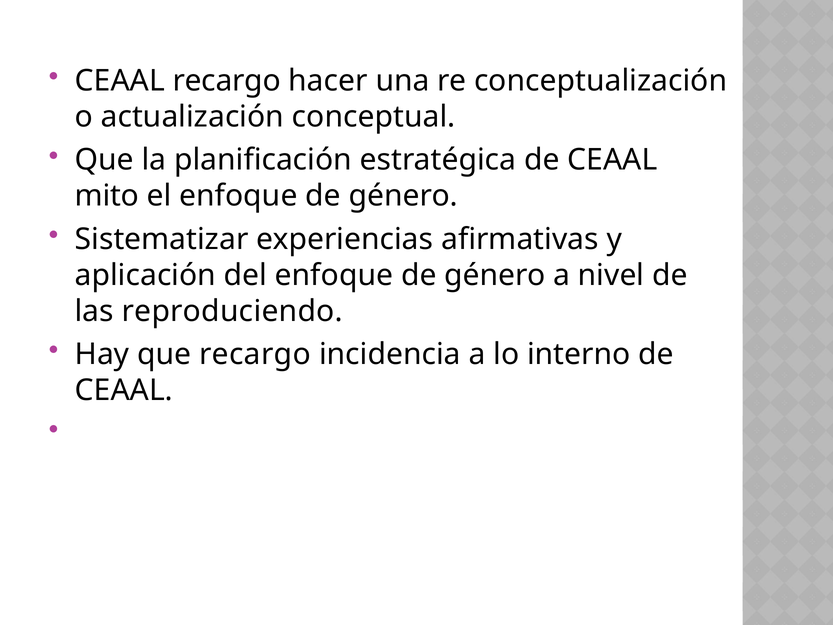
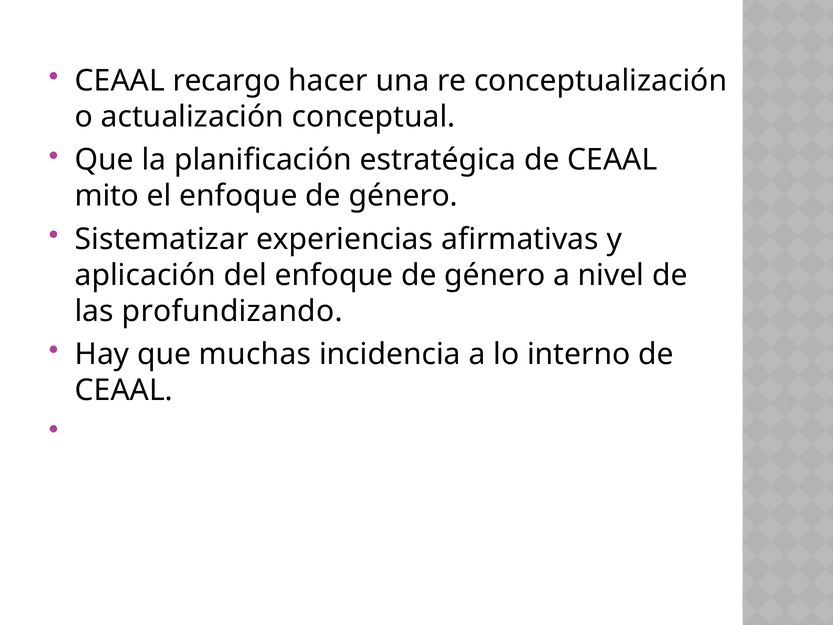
reproduciendo: reproduciendo -> profundizando
que recargo: recargo -> muchas
